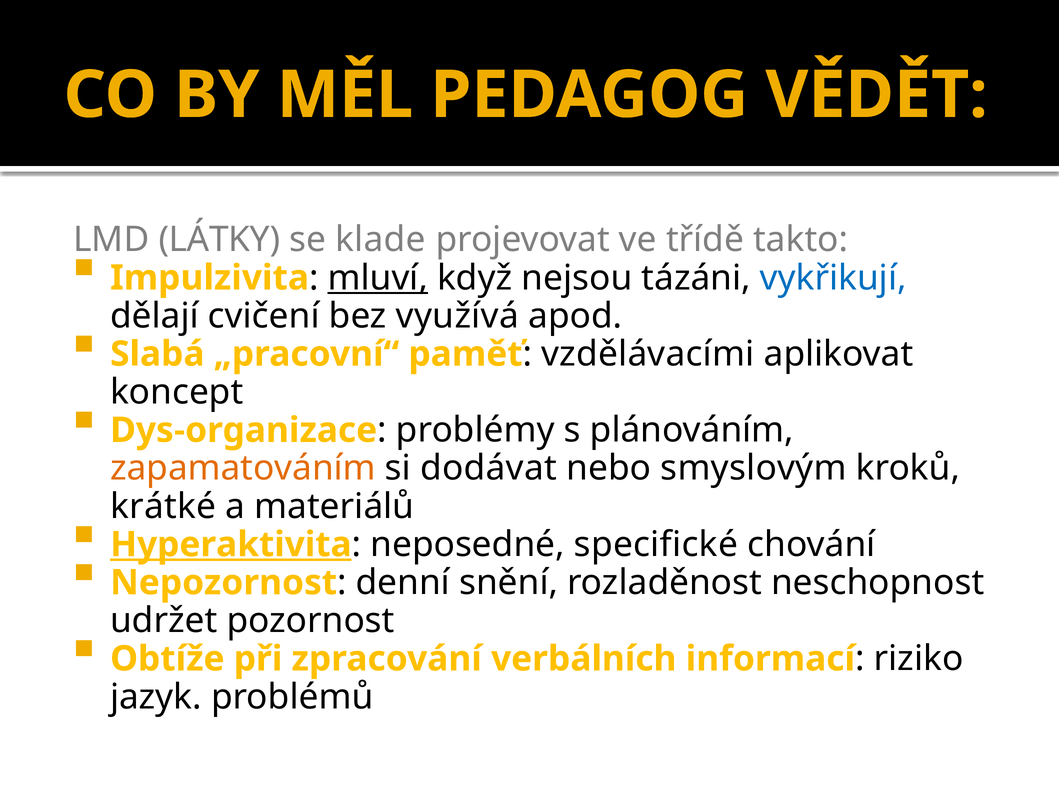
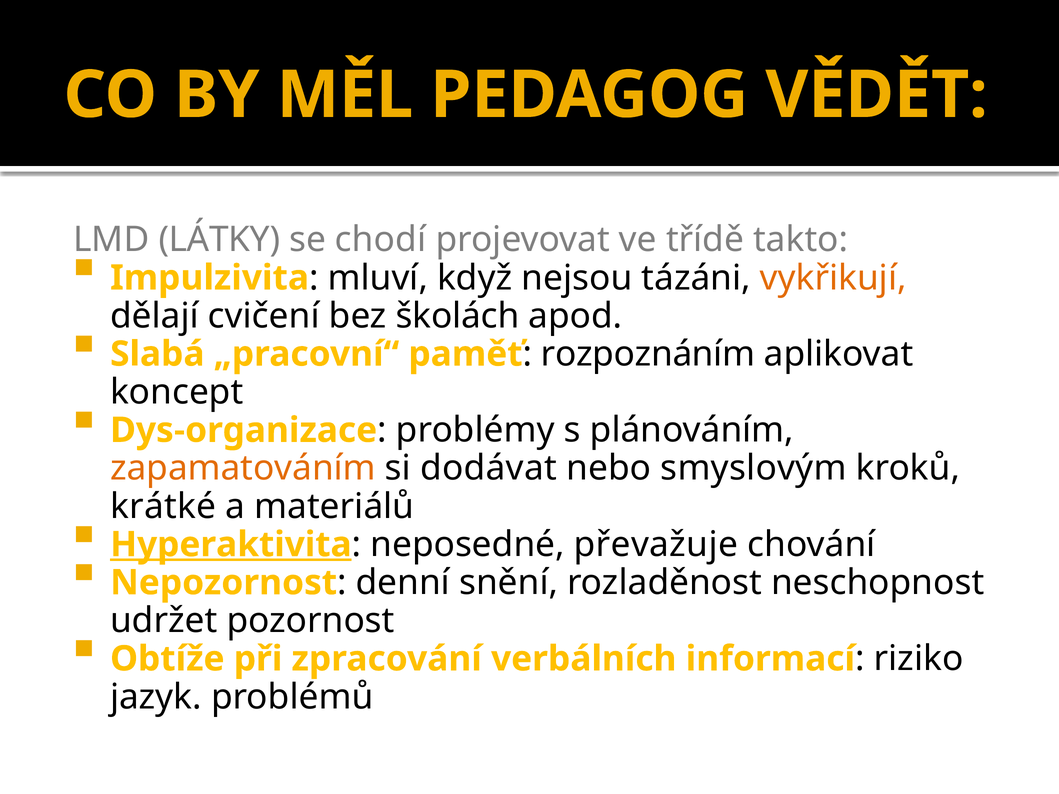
klade: klade -> chodí
mluví underline: present -> none
vykřikují colour: blue -> orange
využívá: využívá -> školách
vzdělávacími: vzdělávacími -> rozpoznáním
specifické: specifické -> převažuje
